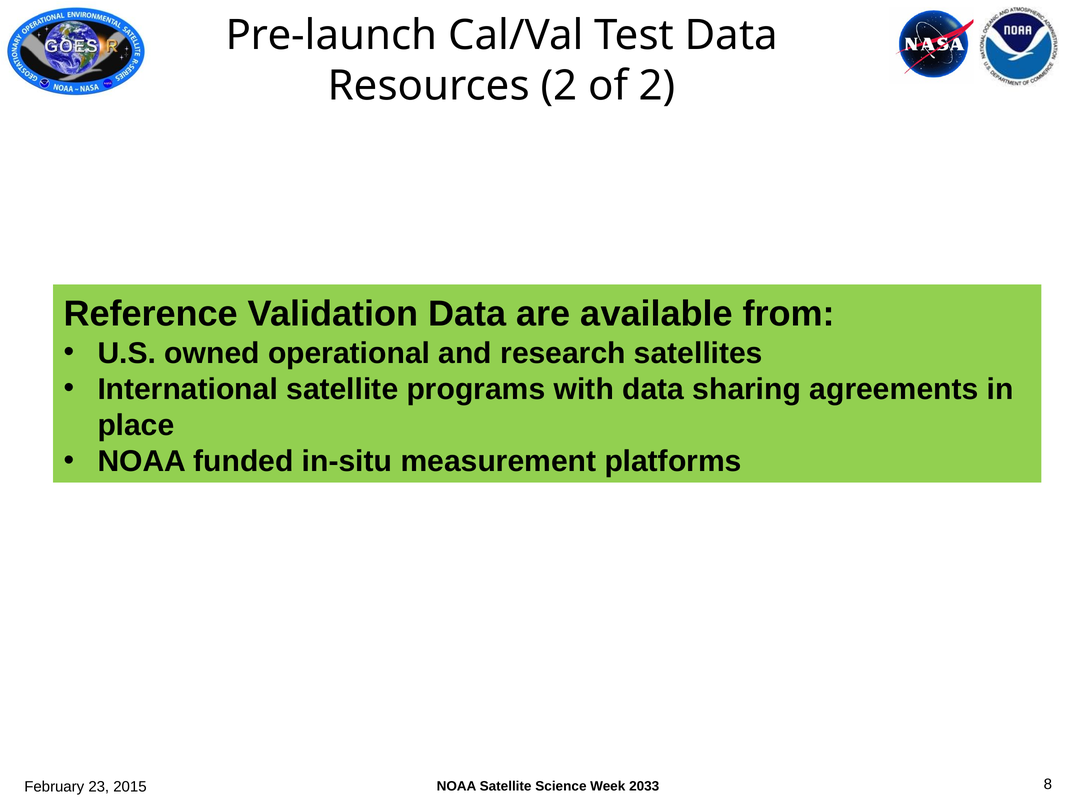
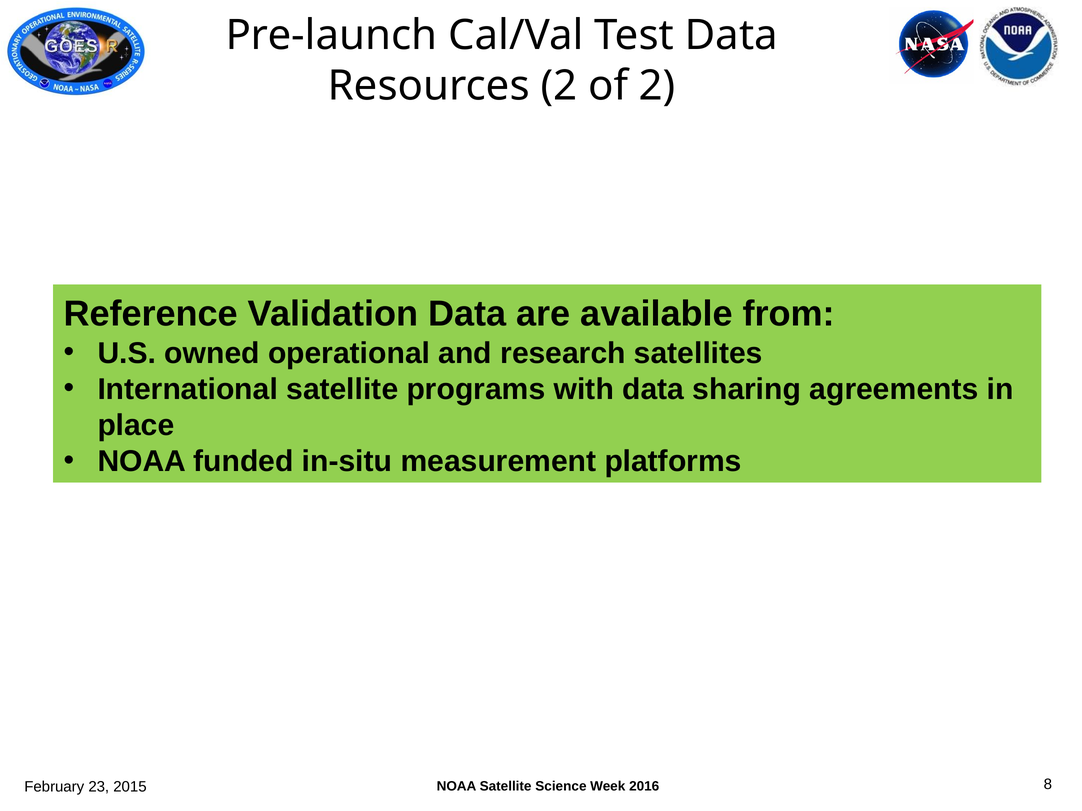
2033: 2033 -> 2016
